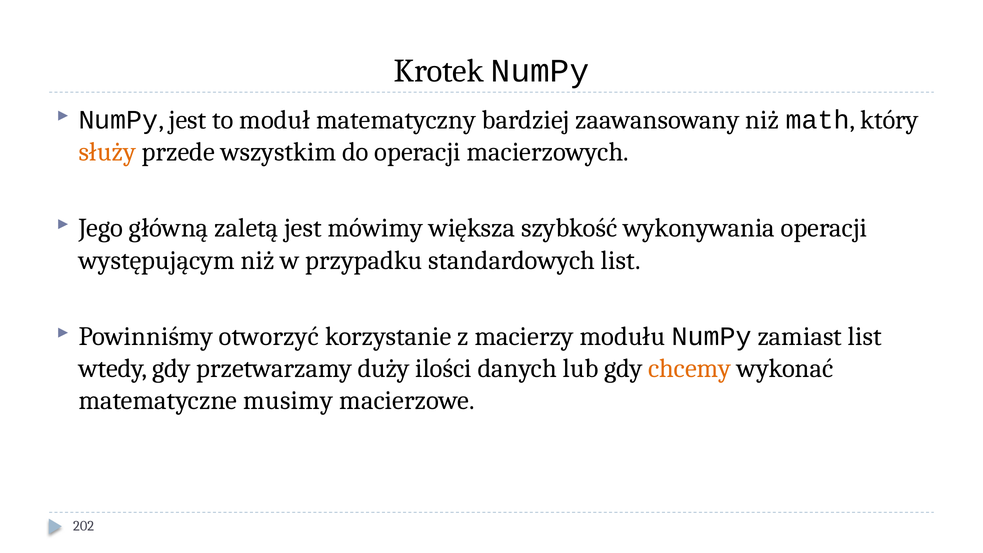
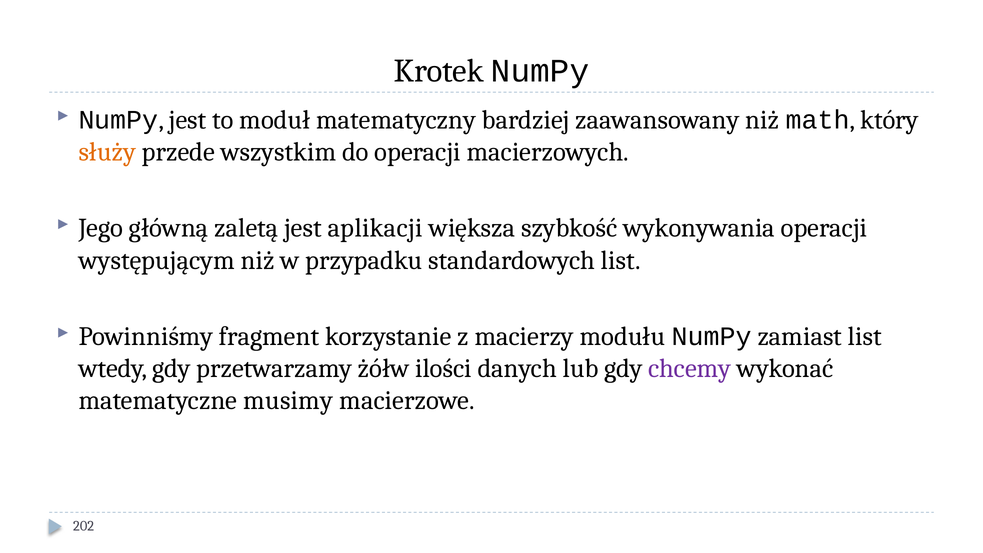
mówimy: mówimy -> aplikacji
otworzyć: otworzyć -> fragment
duży: duży -> żółw
chcemy colour: orange -> purple
